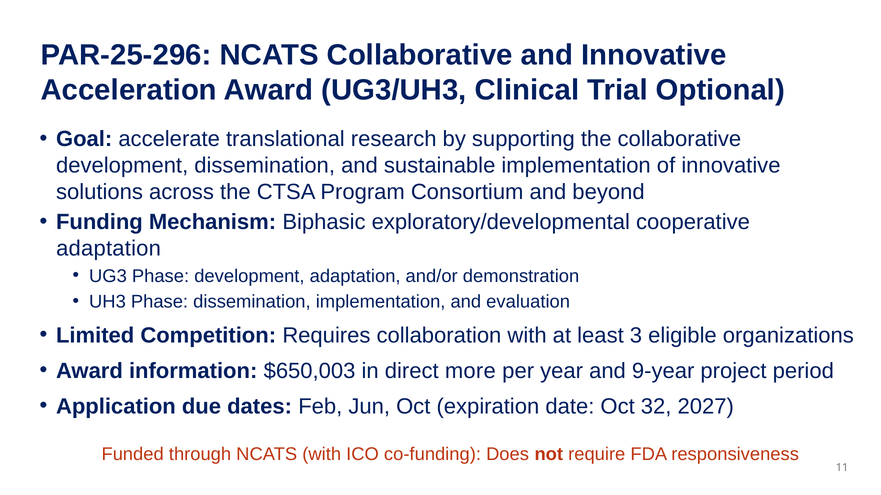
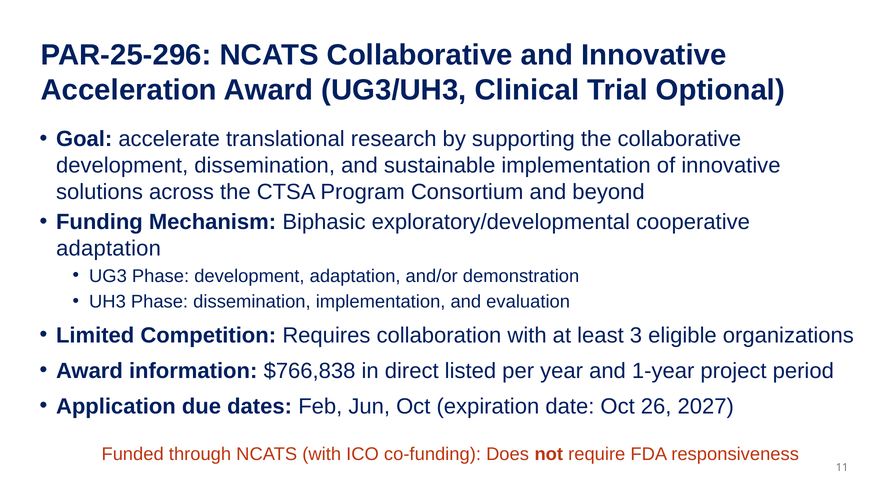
$650,003: $650,003 -> $766,838
more: more -> listed
9-year: 9-year -> 1-year
32: 32 -> 26
